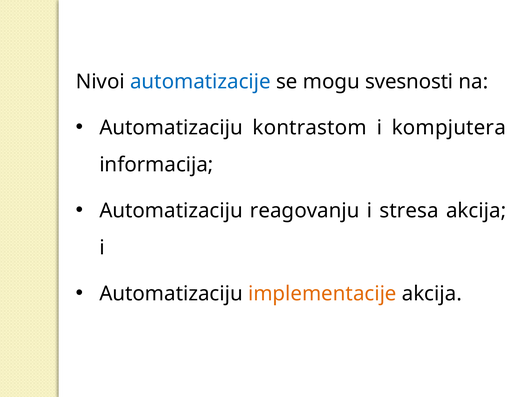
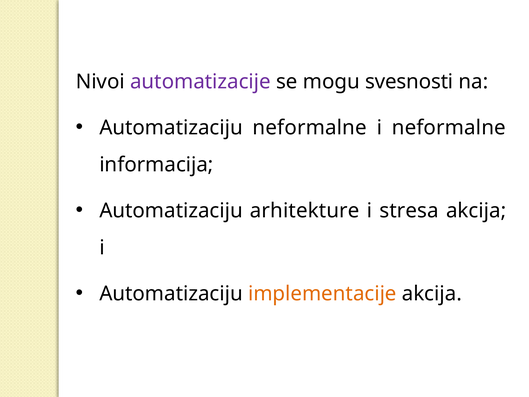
automatizacije colour: blue -> purple
Automatizaciju kontrastom: kontrastom -> neformalne
i kompjutera: kompjutera -> neformalne
reagovanju: reagovanju -> arhitekture
